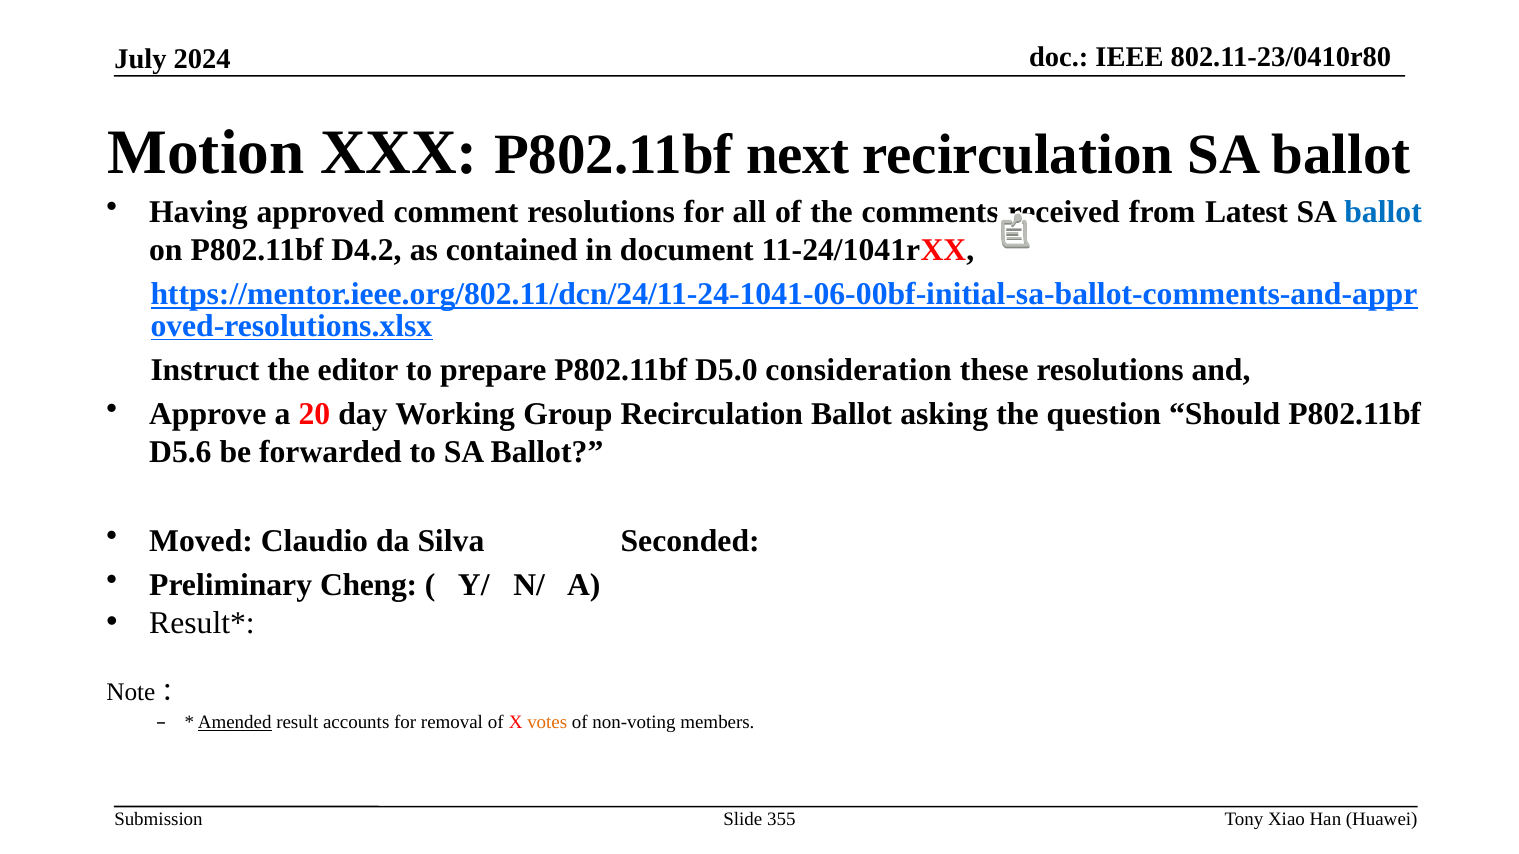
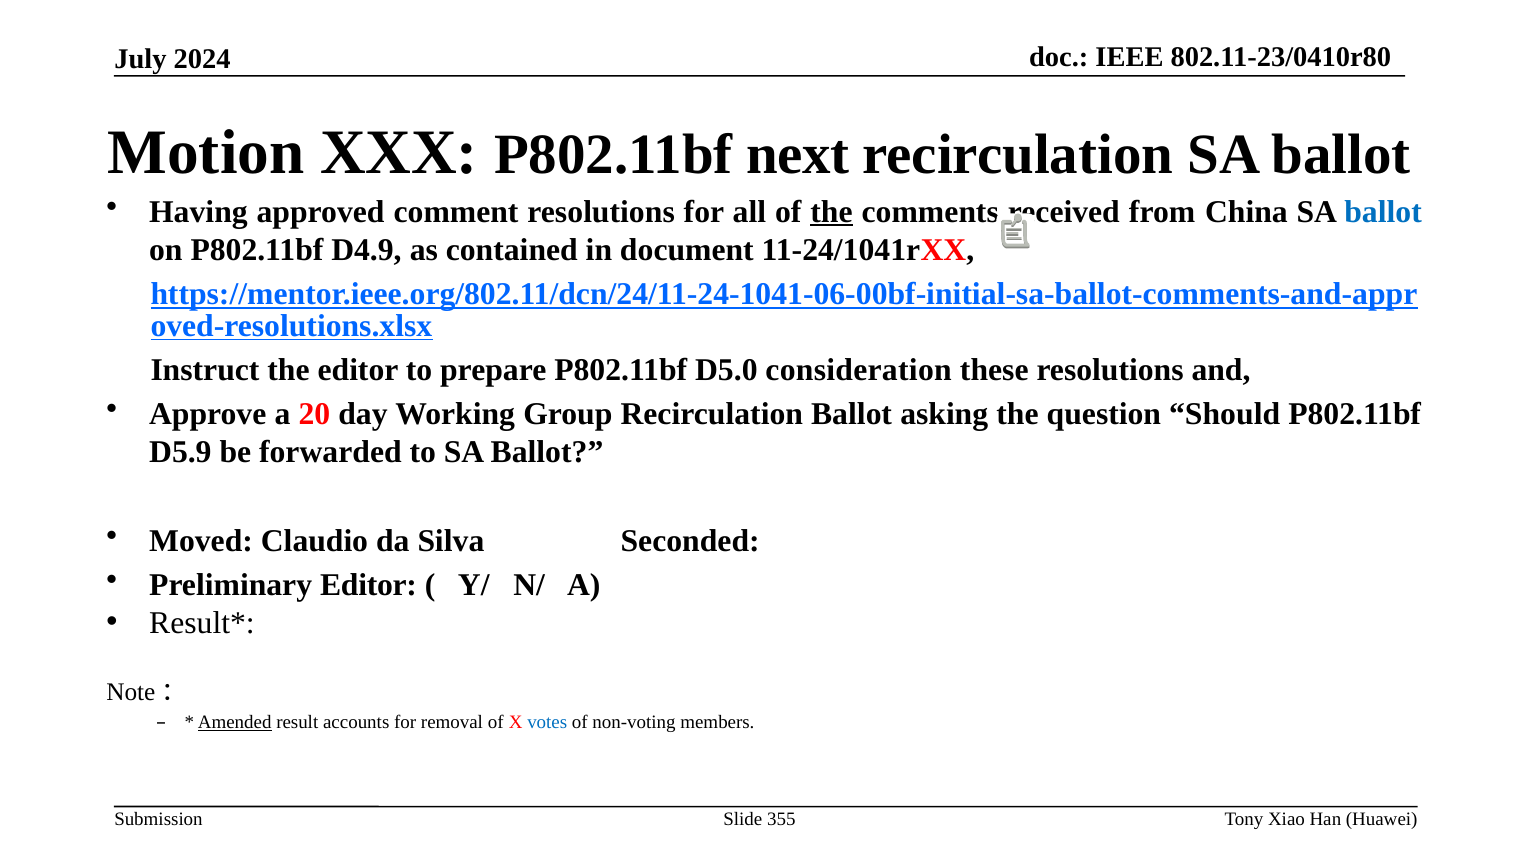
the at (832, 212) underline: none -> present
Latest: Latest -> China
D4.2: D4.2 -> D4.9
D5.6: D5.6 -> D5.9
Preliminary Cheng: Cheng -> Editor
votes colour: orange -> blue
